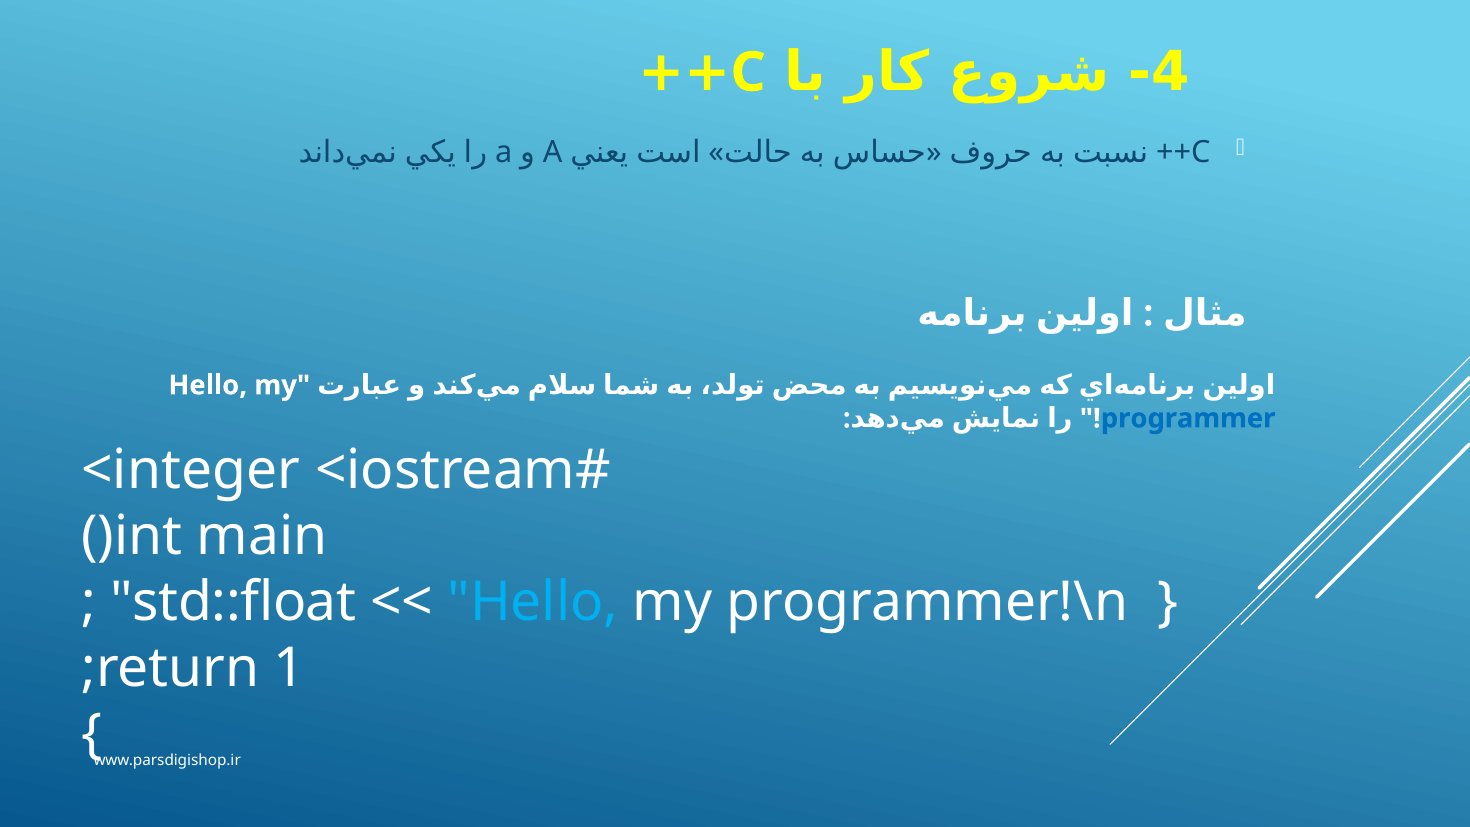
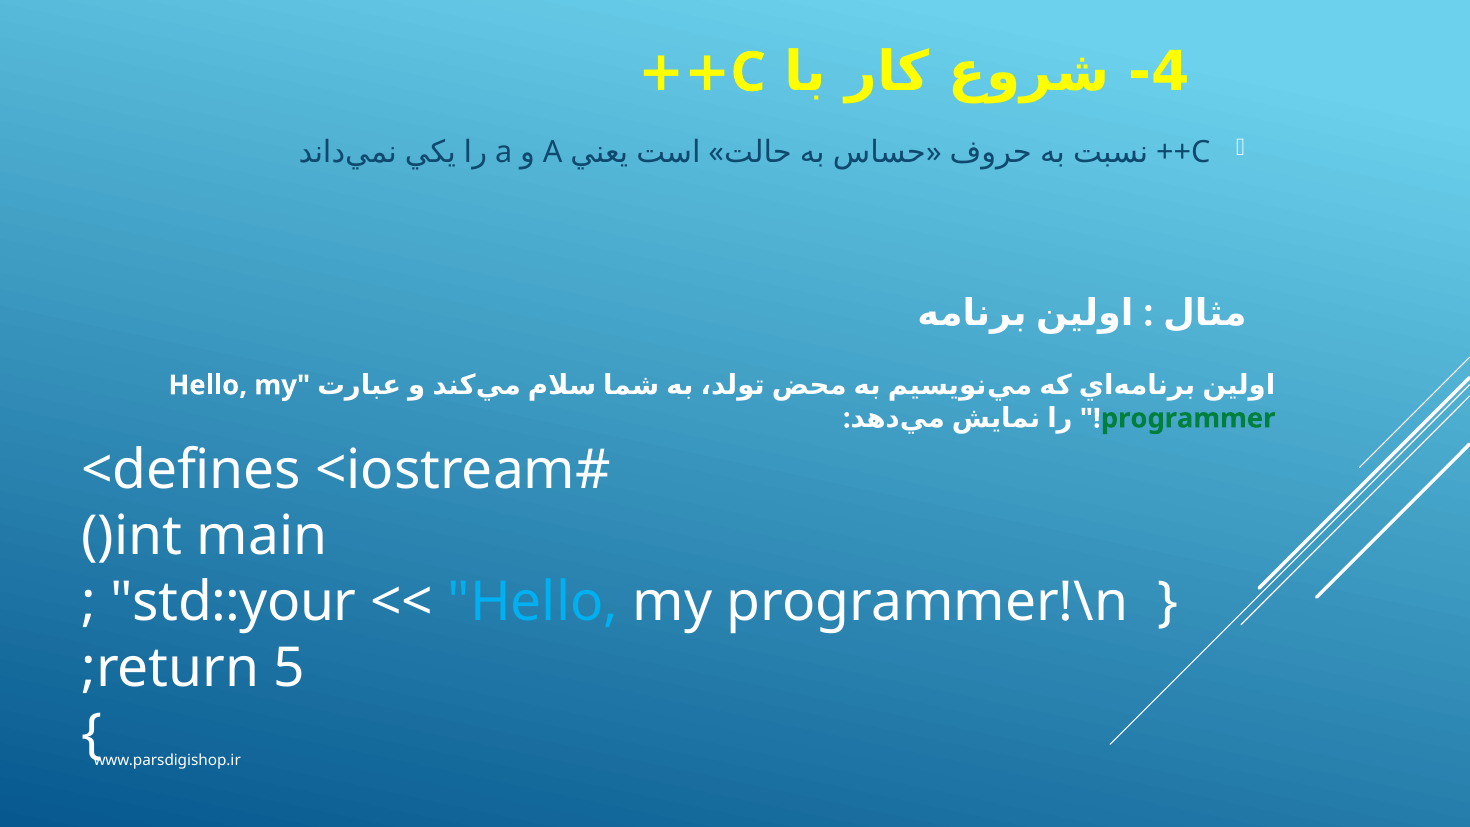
programmer colour: blue -> green
integer: integer -> defines
std::float: std::float -> std::your
1: 1 -> 5
